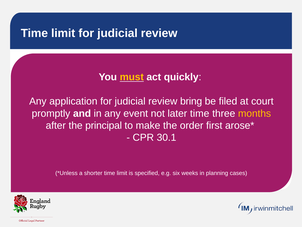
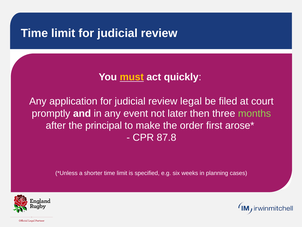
bring: bring -> legal
later time: time -> then
months colour: yellow -> light green
30.1: 30.1 -> 87.8
